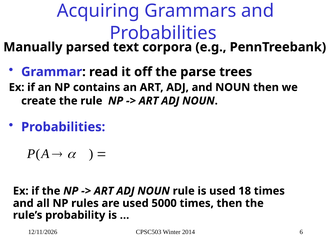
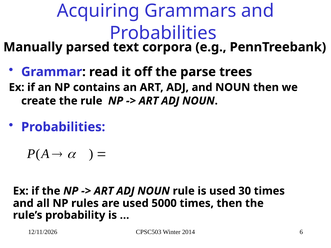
18: 18 -> 30
